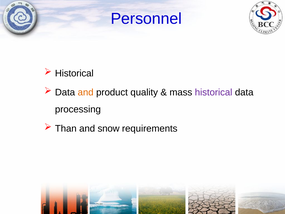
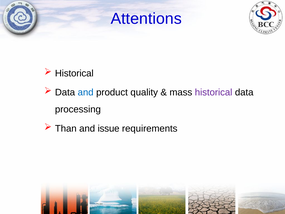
Personnel: Personnel -> Attentions
and at (86, 92) colour: orange -> blue
snow: snow -> issue
